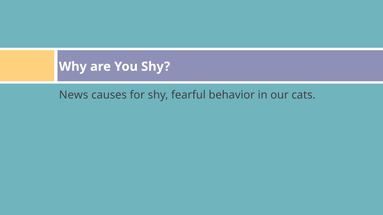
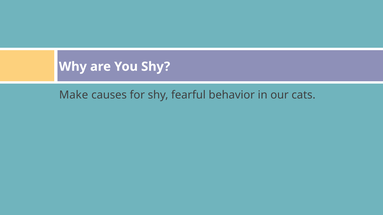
News: News -> Make
